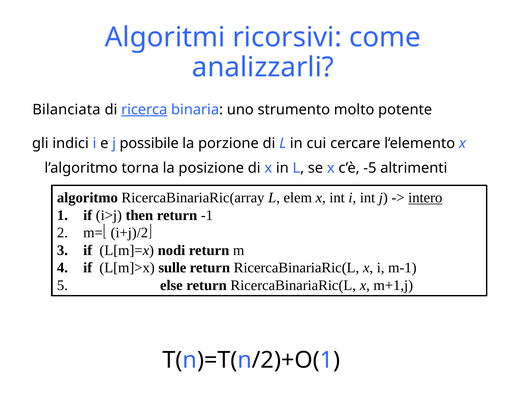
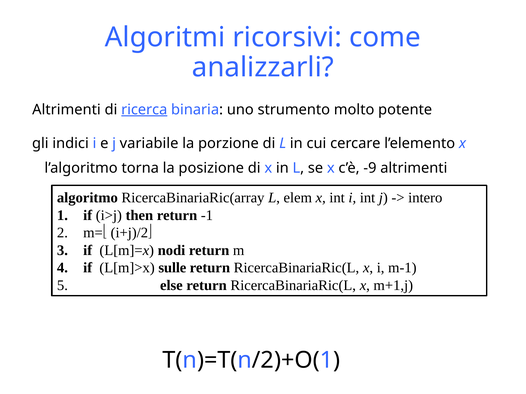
Bilanciata at (66, 110): Bilanciata -> Altrimenti
possibile: possibile -> variabile
-5: -5 -> -9
intero underline: present -> none
